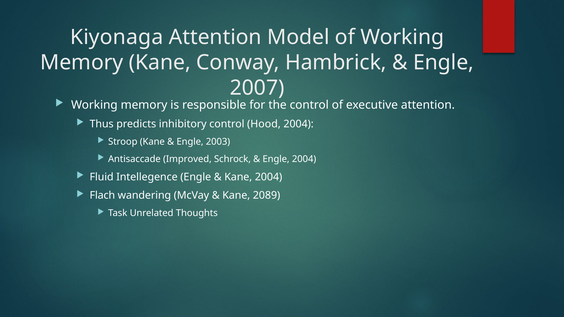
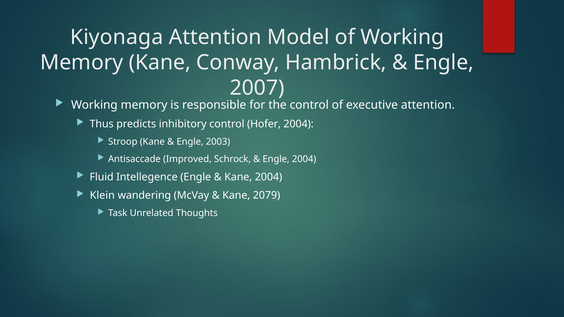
Hood: Hood -> Hofer
Flach: Flach -> Klein
2089: 2089 -> 2079
